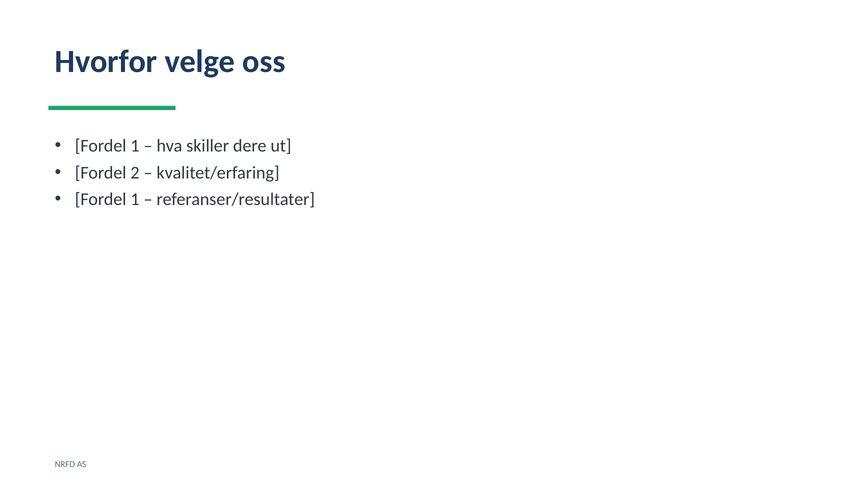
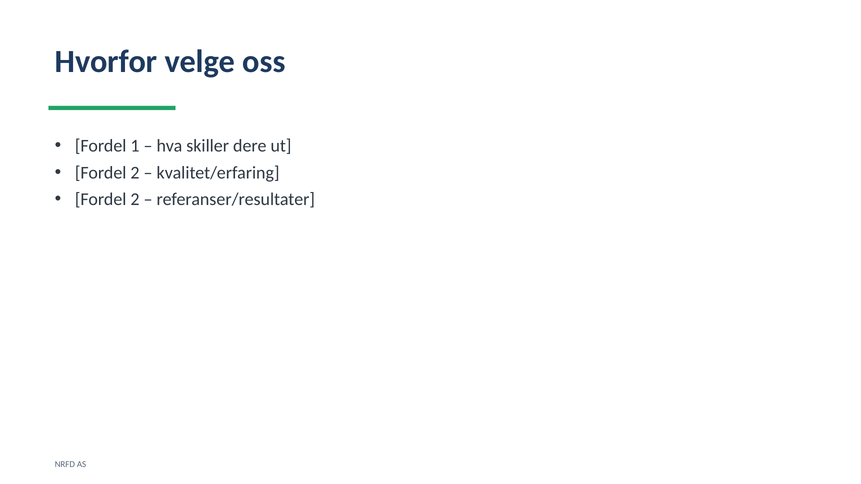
1 at (135, 200): 1 -> 2
